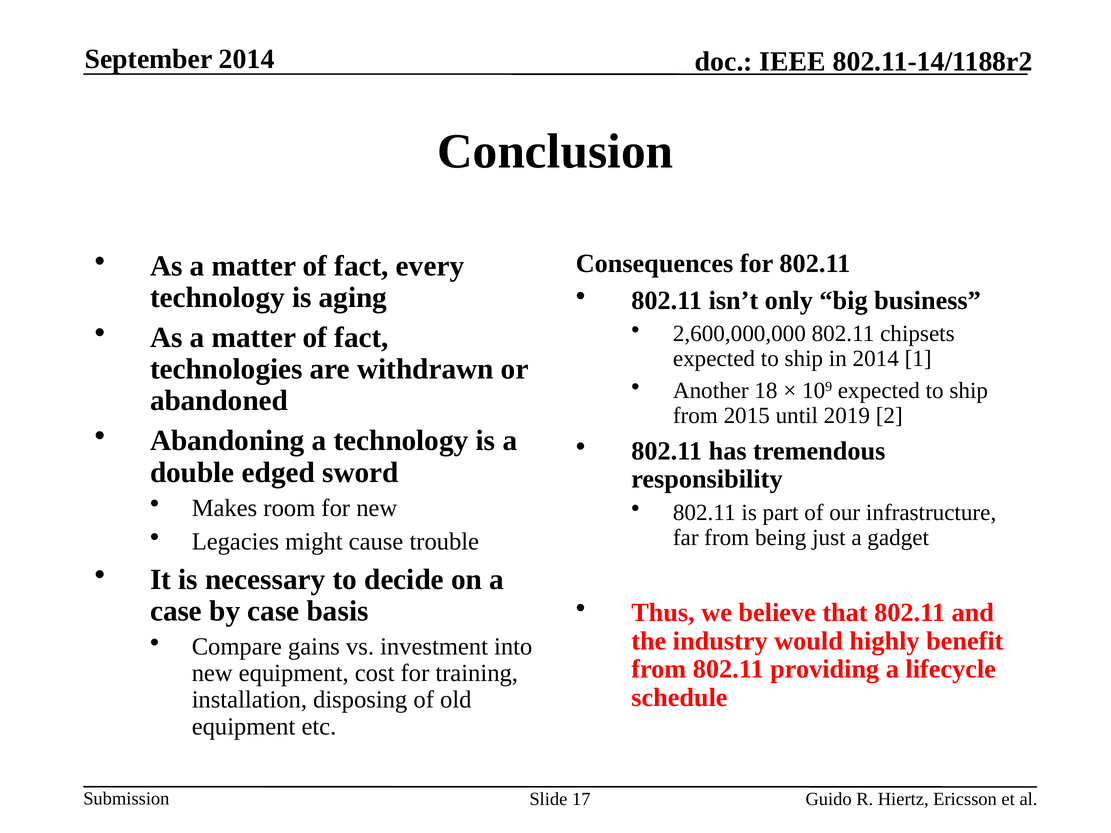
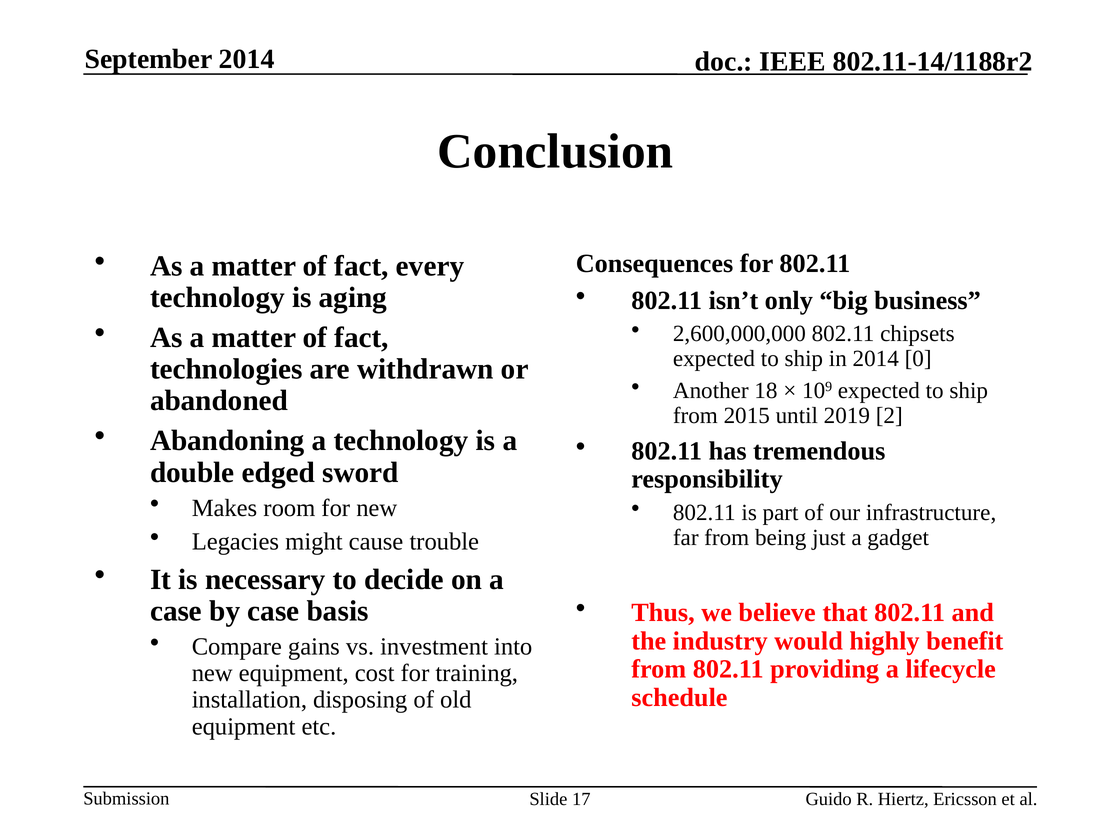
1: 1 -> 0
